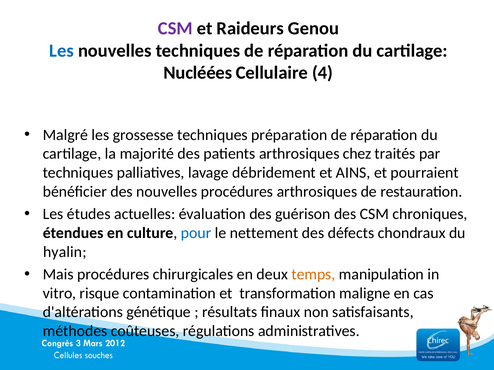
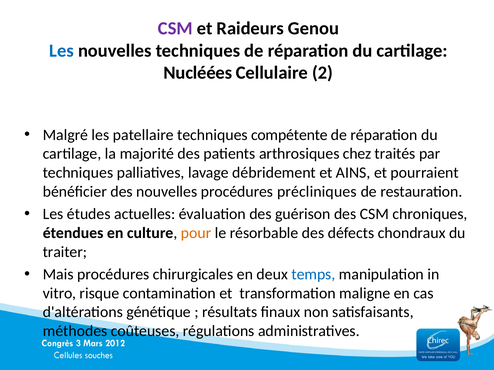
4: 4 -> 2
grossesse: grossesse -> patellaire
préparation: préparation -> compétente
procédures arthrosiques: arthrosiques -> précliniques
pour colour: blue -> orange
nettement: nettement -> résorbable
hyalin: hyalin -> traiter
temps colour: orange -> blue
